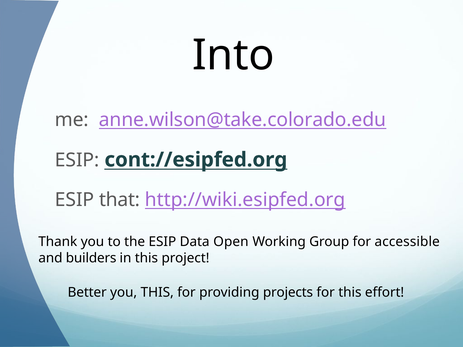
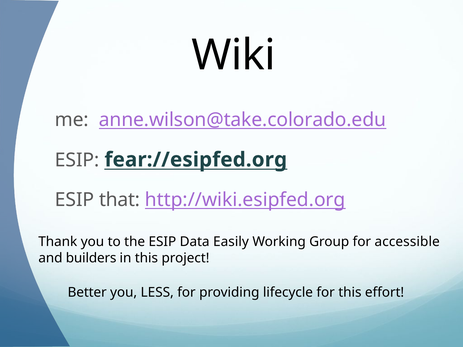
Into: Into -> Wiki
cont://esipfed.org: cont://esipfed.org -> fear://esipfed.org
Open: Open -> Easily
you THIS: THIS -> LESS
projects: projects -> lifecycle
